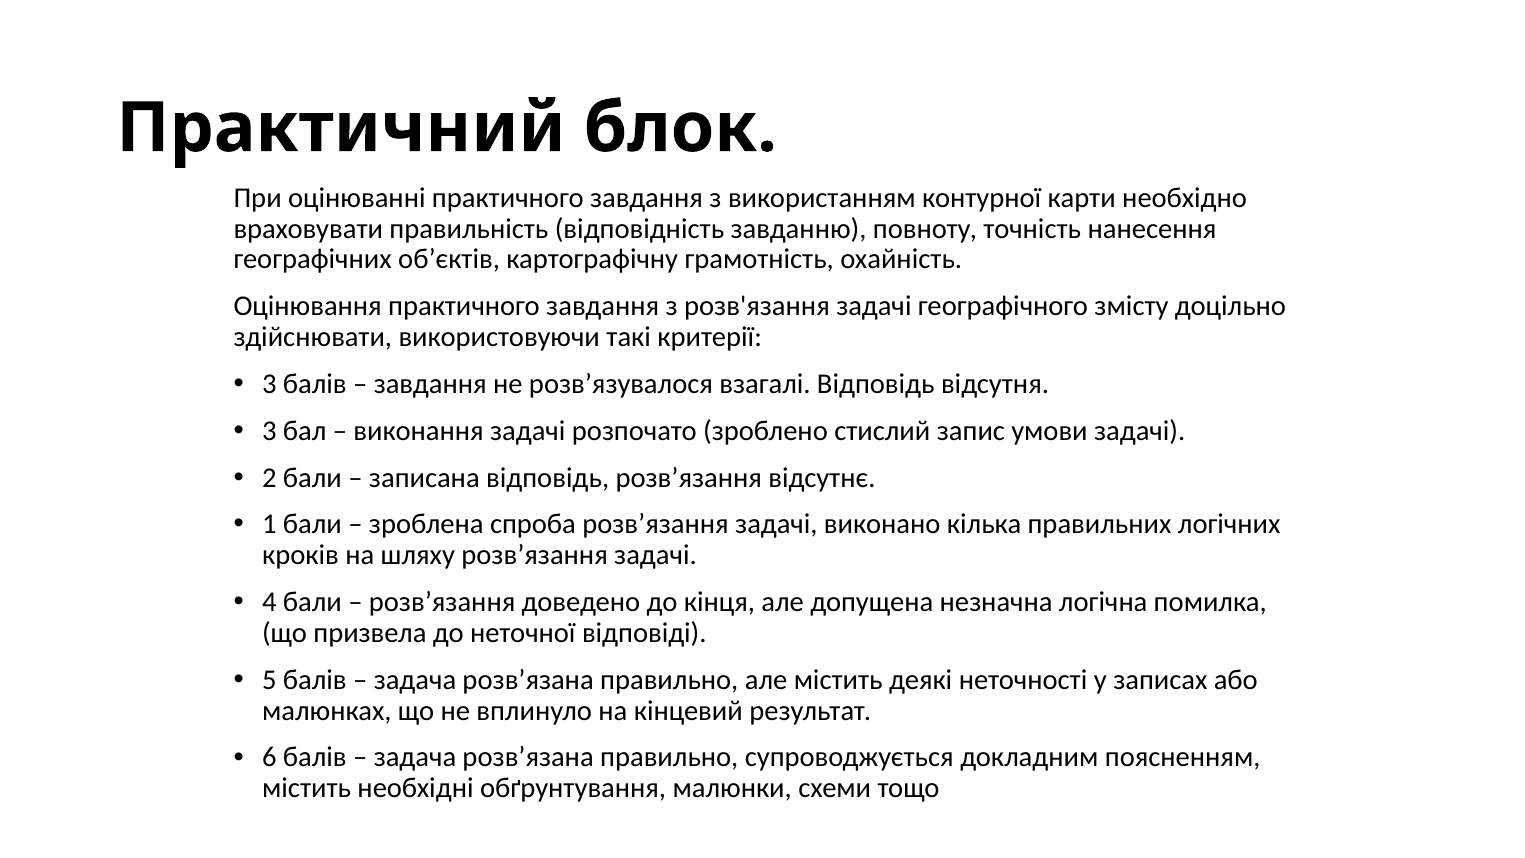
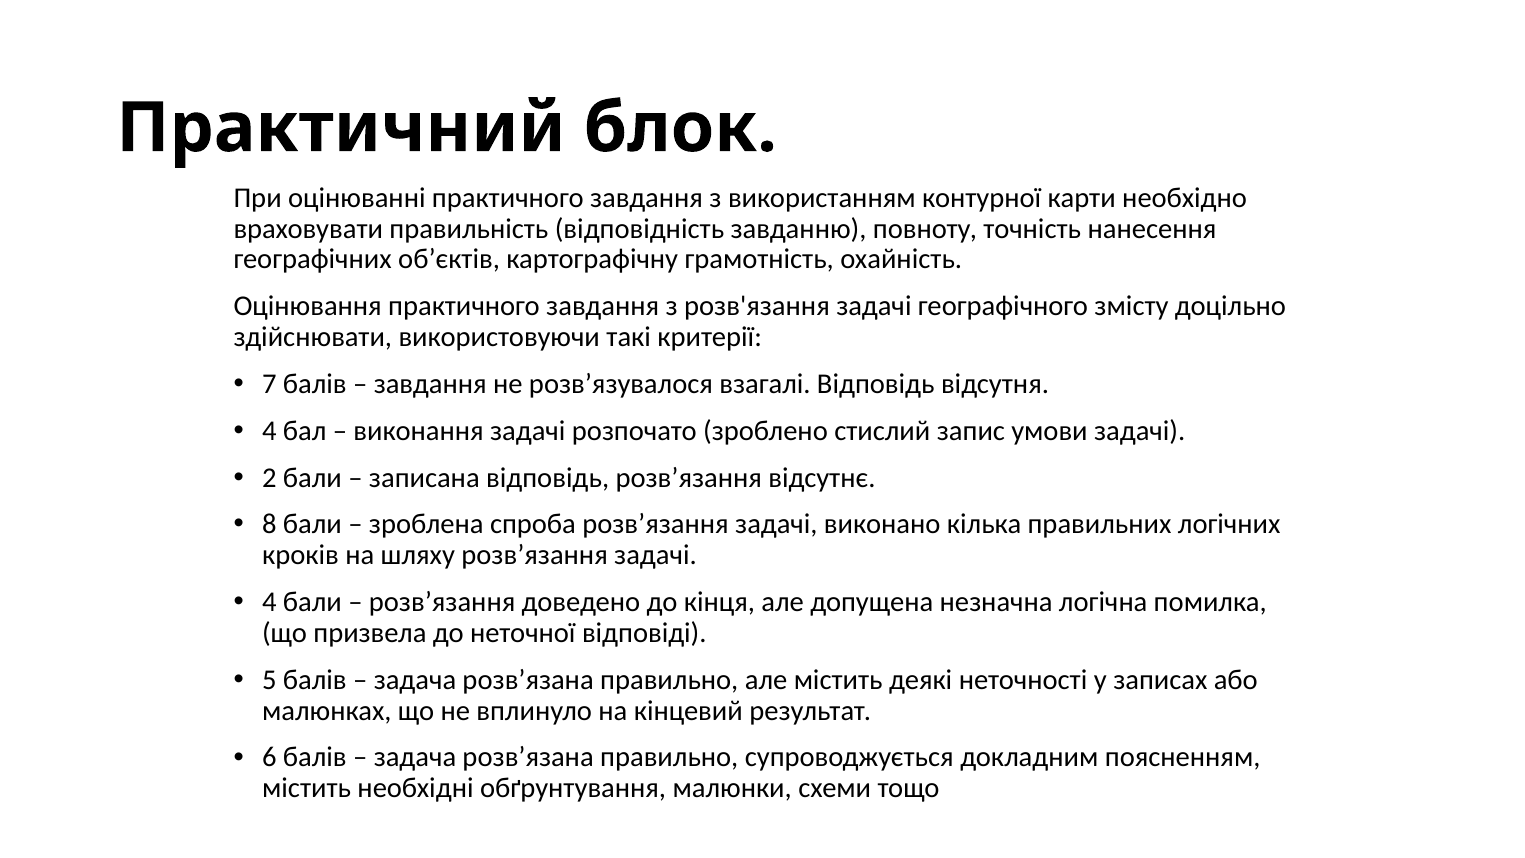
3 at (269, 384): 3 -> 7
3 at (269, 431): 3 -> 4
1: 1 -> 8
